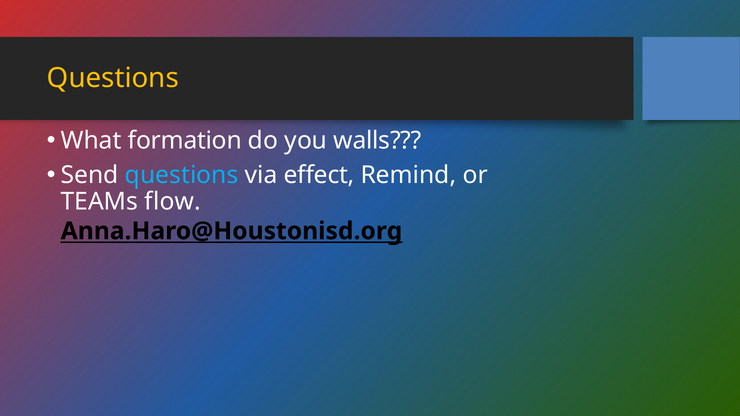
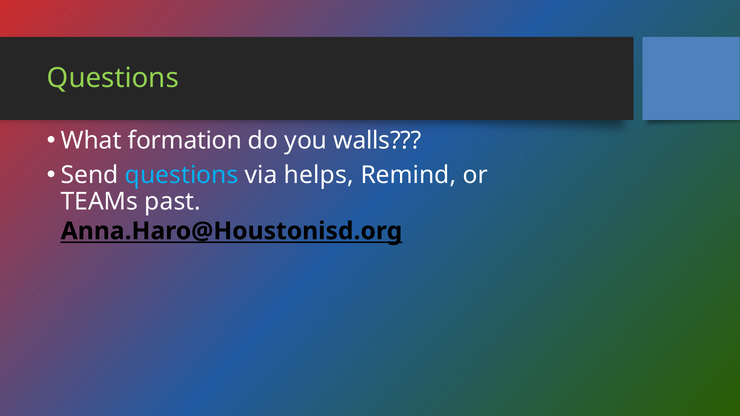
Questions at (113, 78) colour: yellow -> light green
effect: effect -> helps
flow: flow -> past
